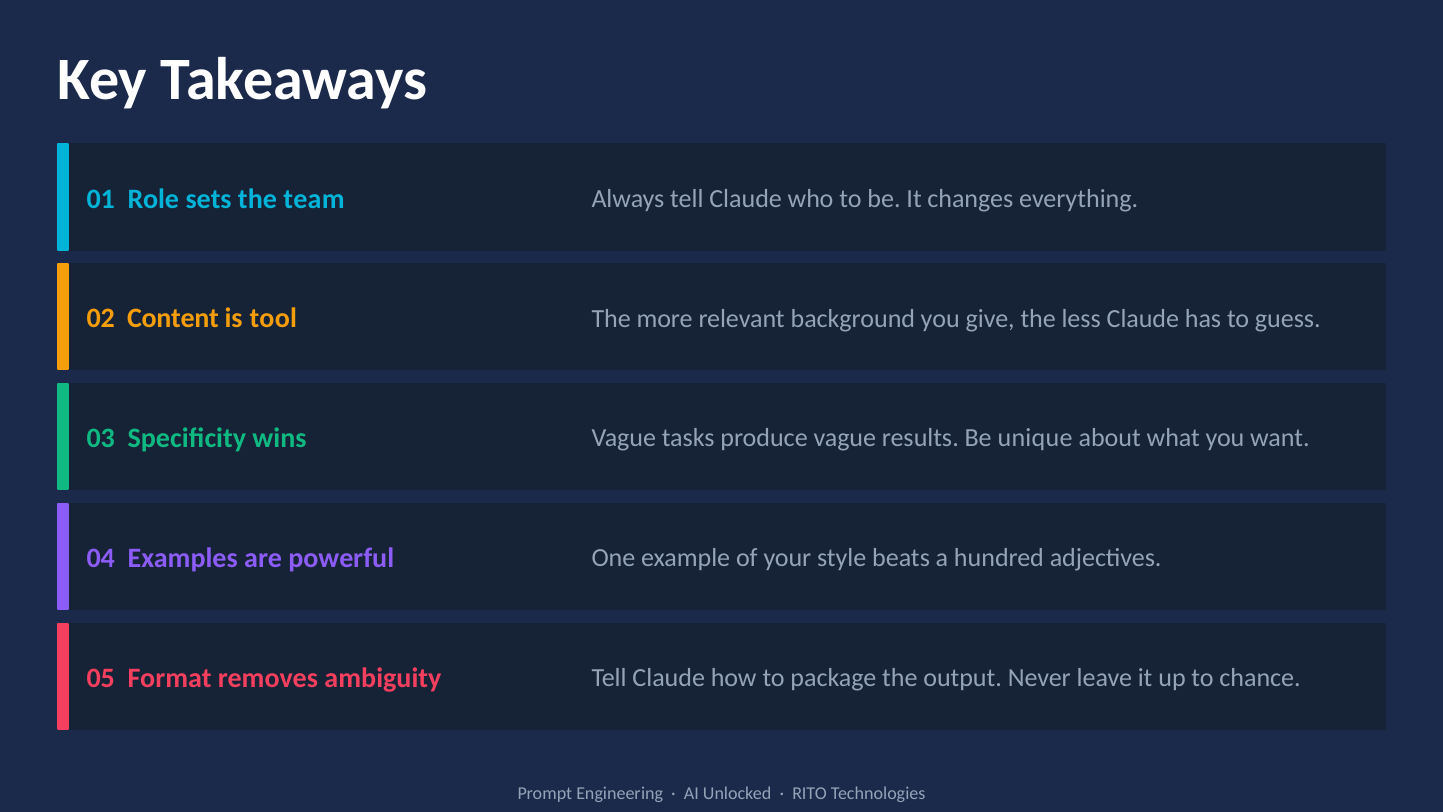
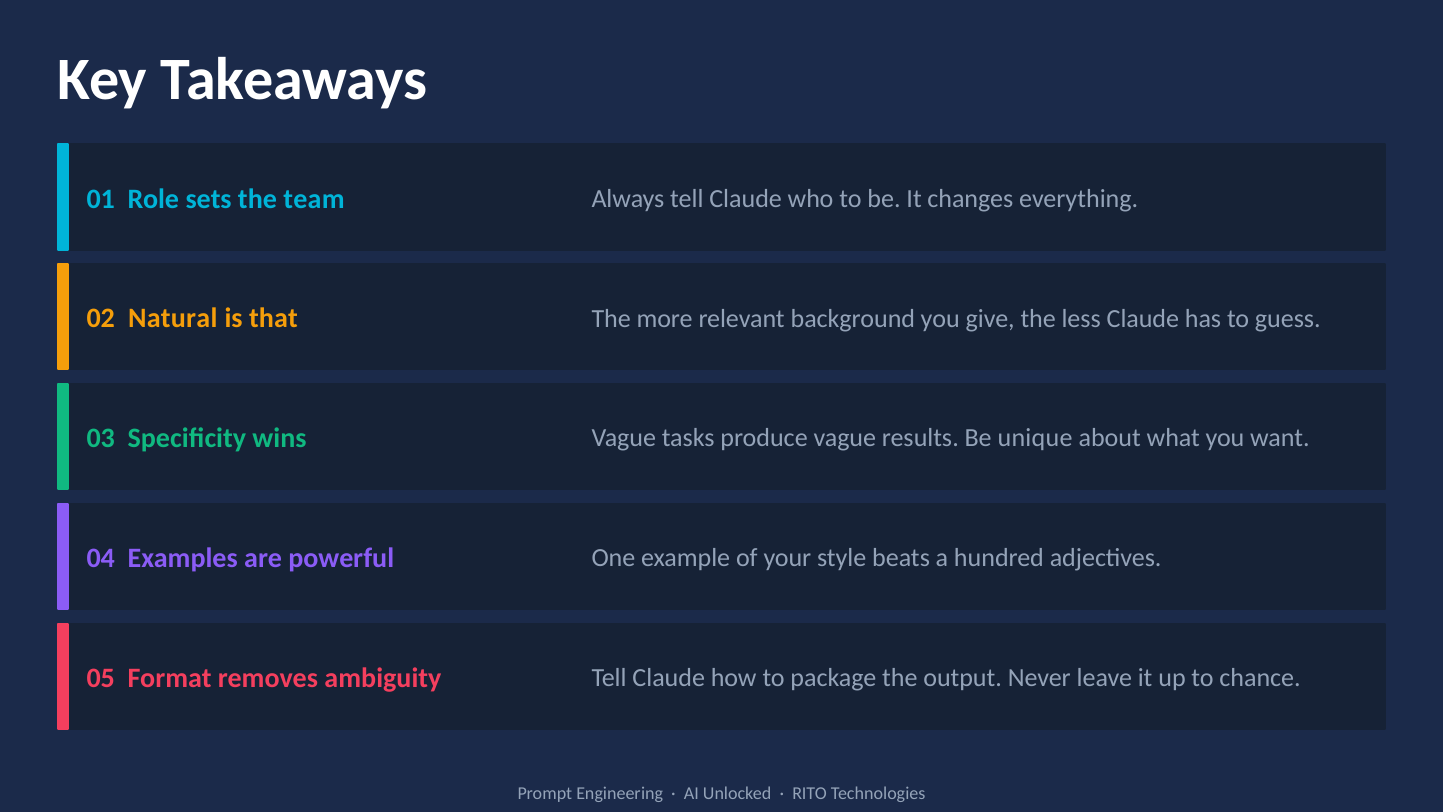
Content: Content -> Natural
tool: tool -> that
